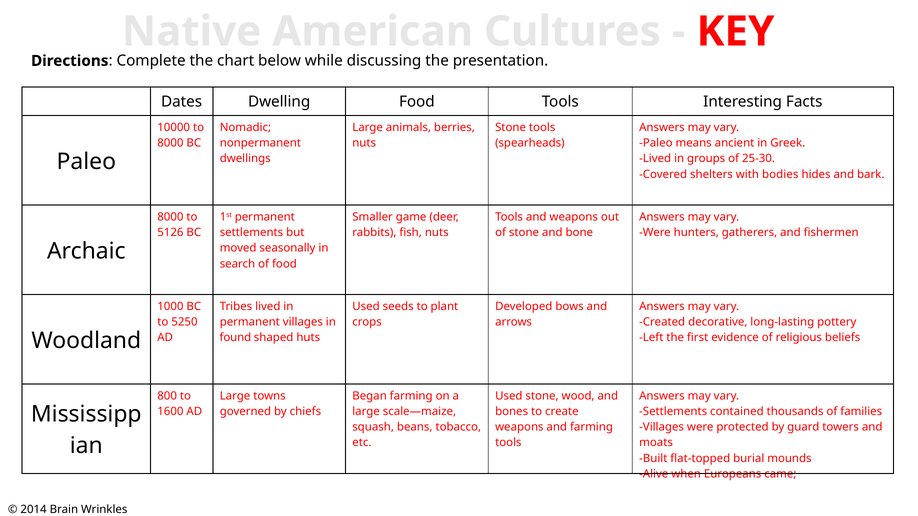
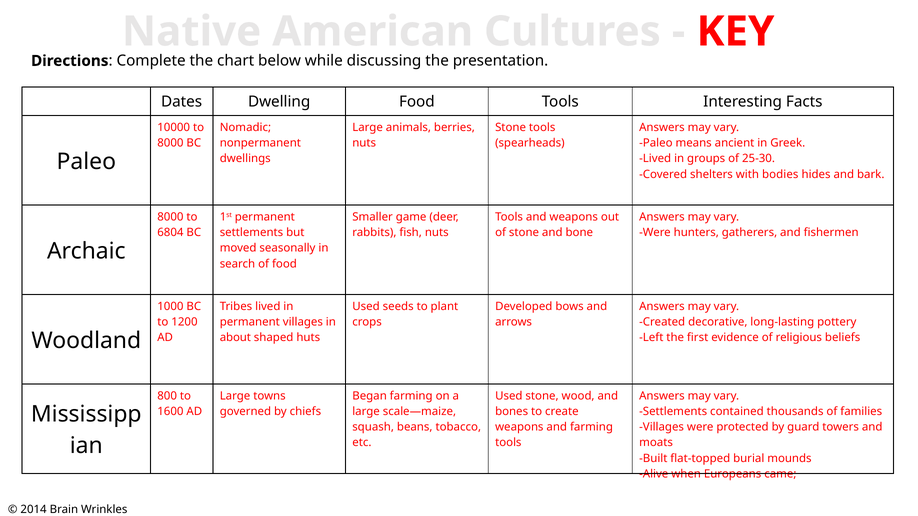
5126: 5126 -> 6804
5250: 5250 -> 1200
found: found -> about
